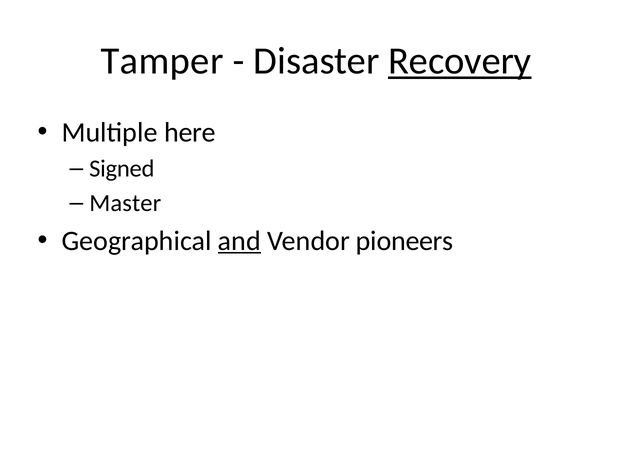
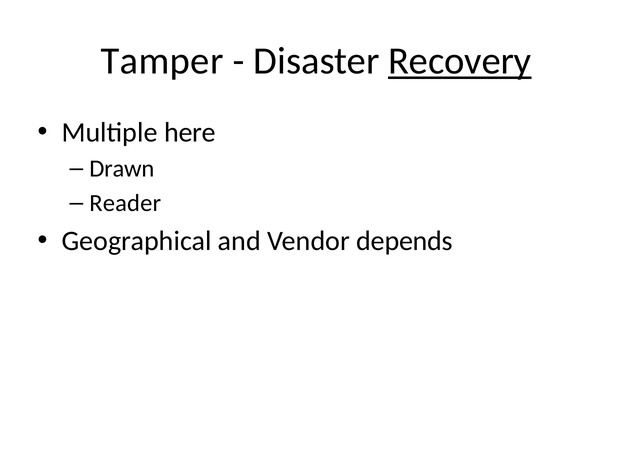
Signed: Signed -> Drawn
Master: Master -> Reader
and underline: present -> none
pioneers: pioneers -> depends
